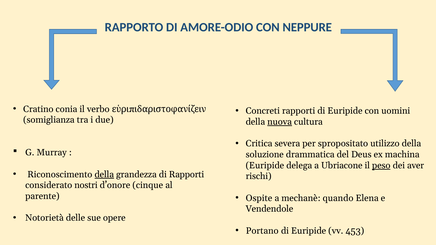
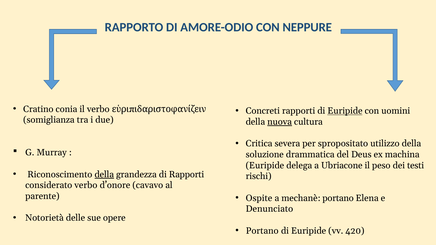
Euripide at (345, 111) underline: none -> present
peso underline: present -> none
aver: aver -> testi
considerato nostri: nostri -> verbo
cinque: cinque -> cavavo
mechanè quando: quando -> portano
Vendendole: Vendendole -> Denunciato
453: 453 -> 420
